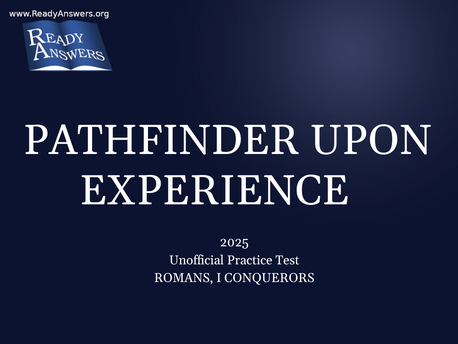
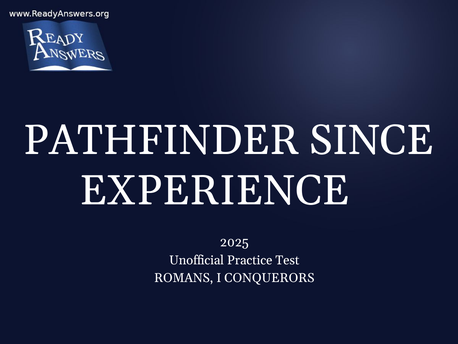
UPON: UPON -> SINCE
